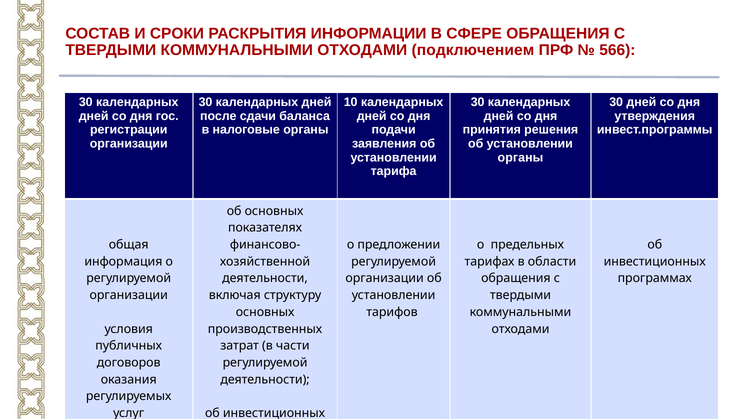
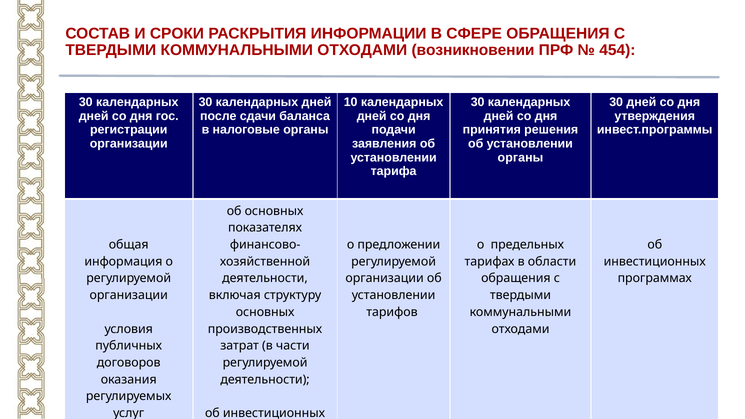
подключением: подключением -> возникновении
566: 566 -> 454
